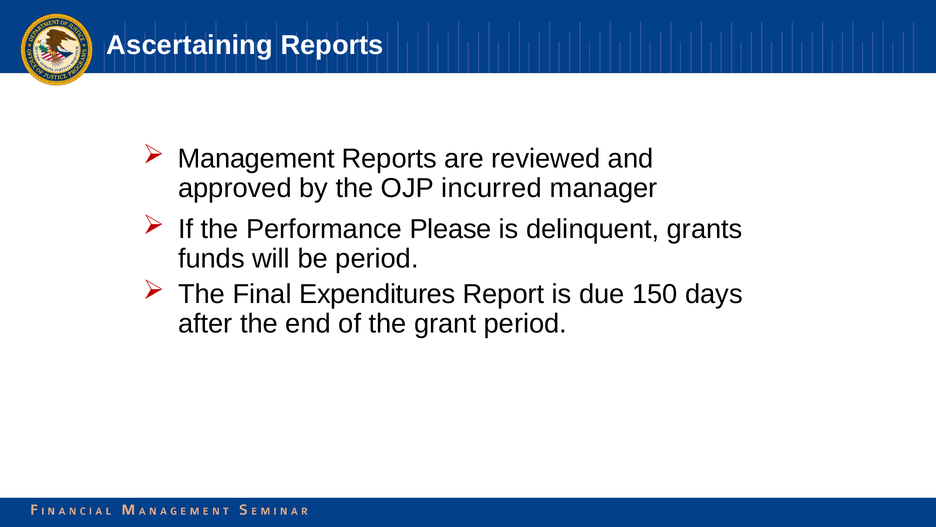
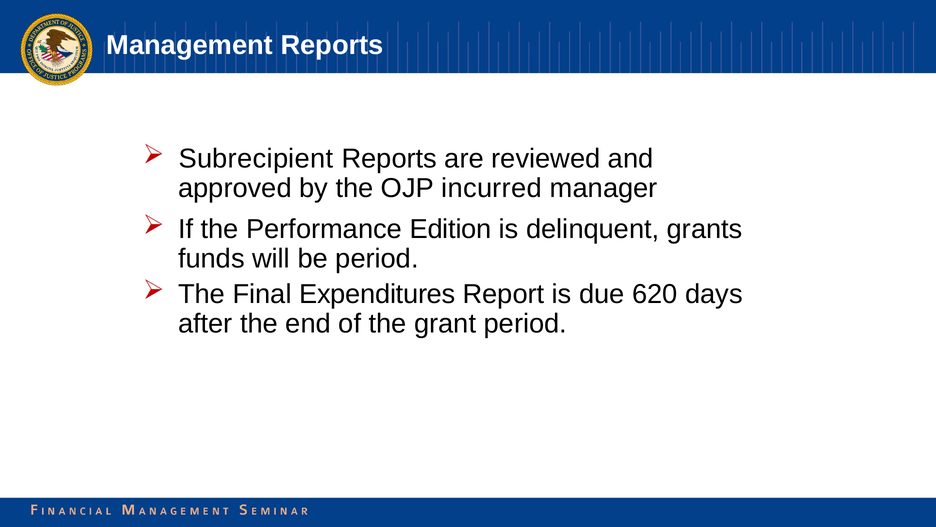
Ascertaining: Ascertaining -> Management
Management: Management -> Subrecipient
Please: Please -> Edition
150: 150 -> 620
